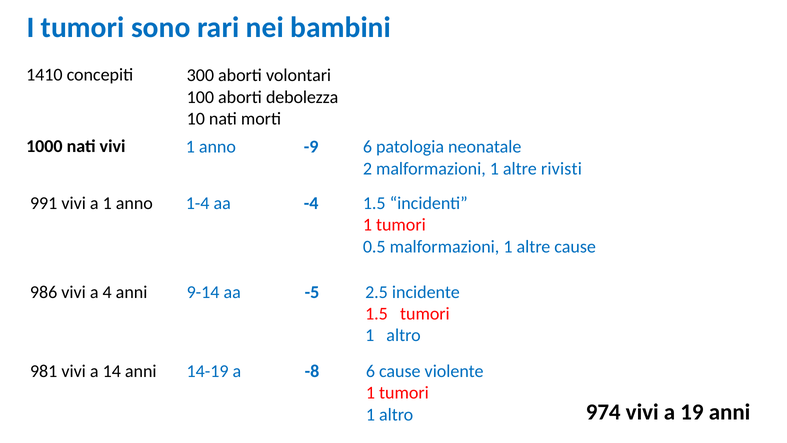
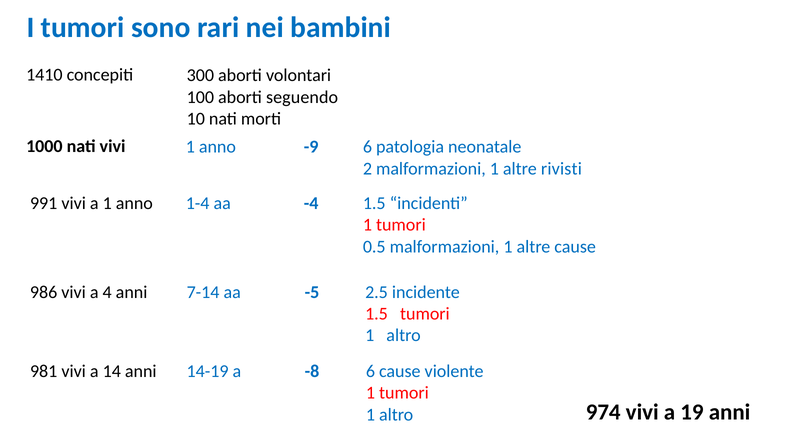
debolezza: debolezza -> seguendo
9-14: 9-14 -> 7-14
